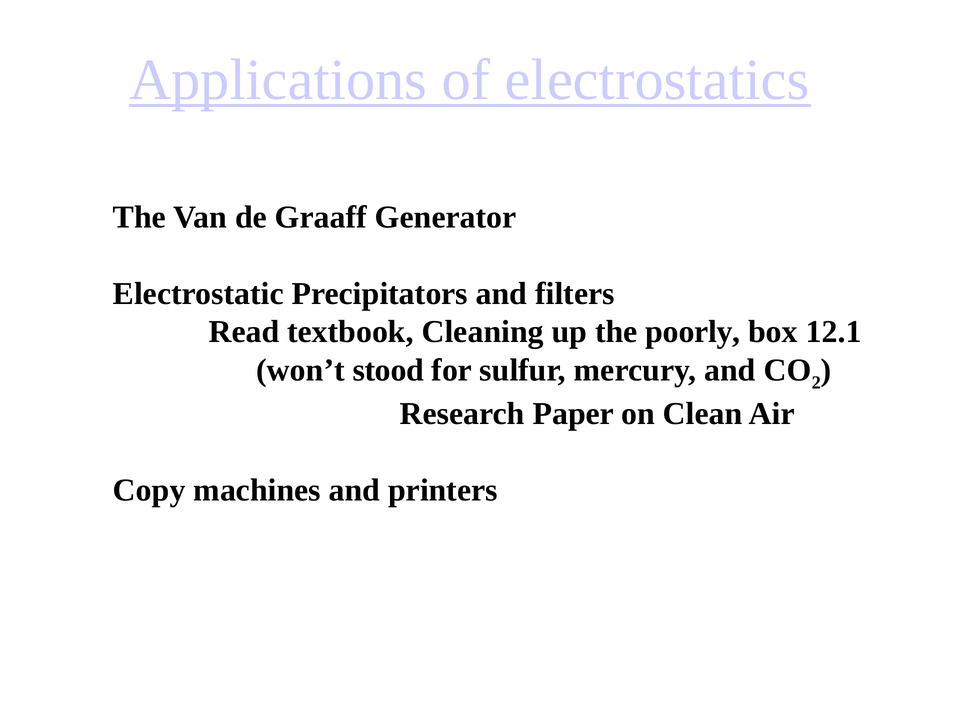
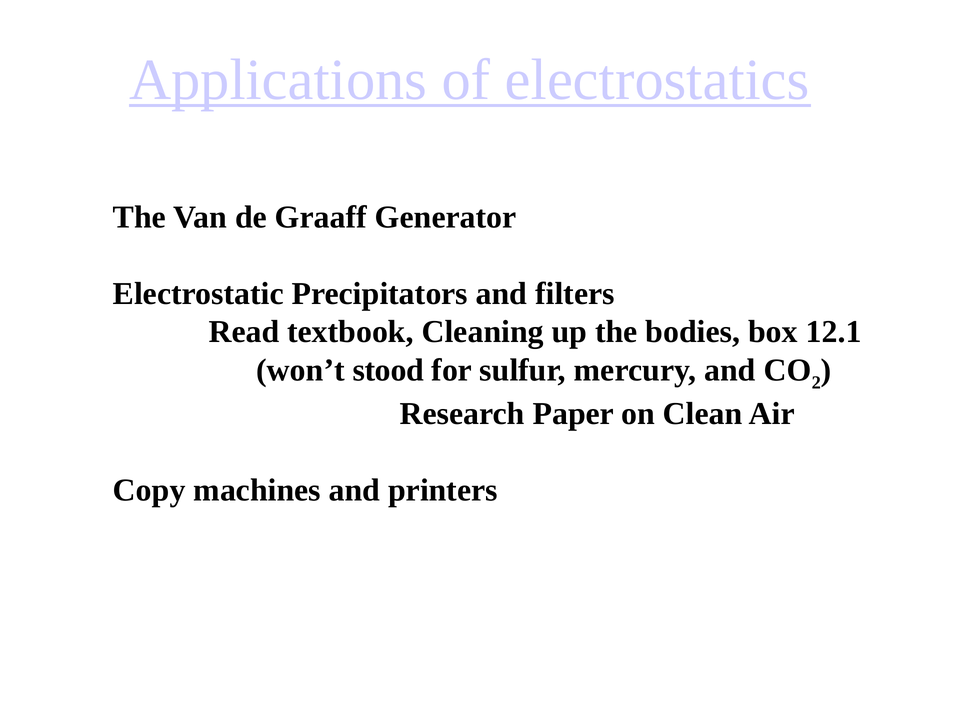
poorly: poorly -> bodies
